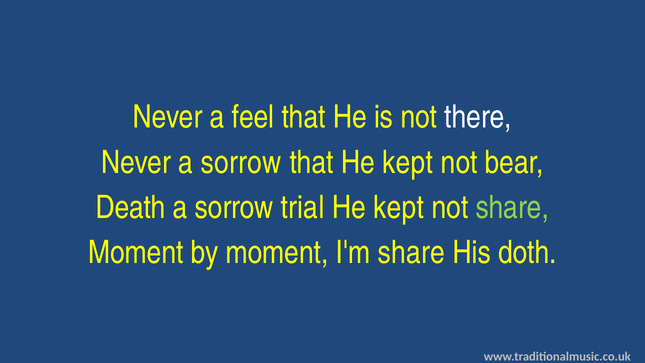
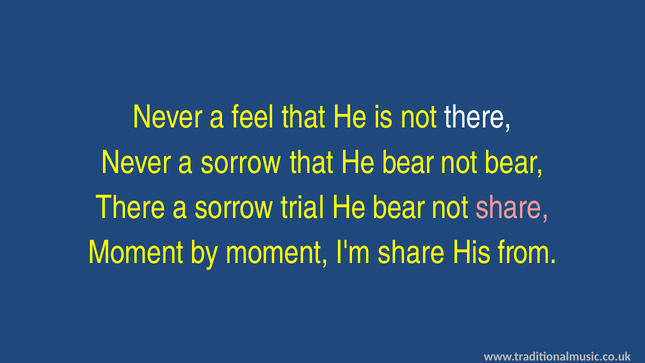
that He kept: kept -> bear
Death at (131, 207): Death -> There
kept at (399, 207): kept -> bear
share at (512, 207) colour: light green -> pink
doth: doth -> from
